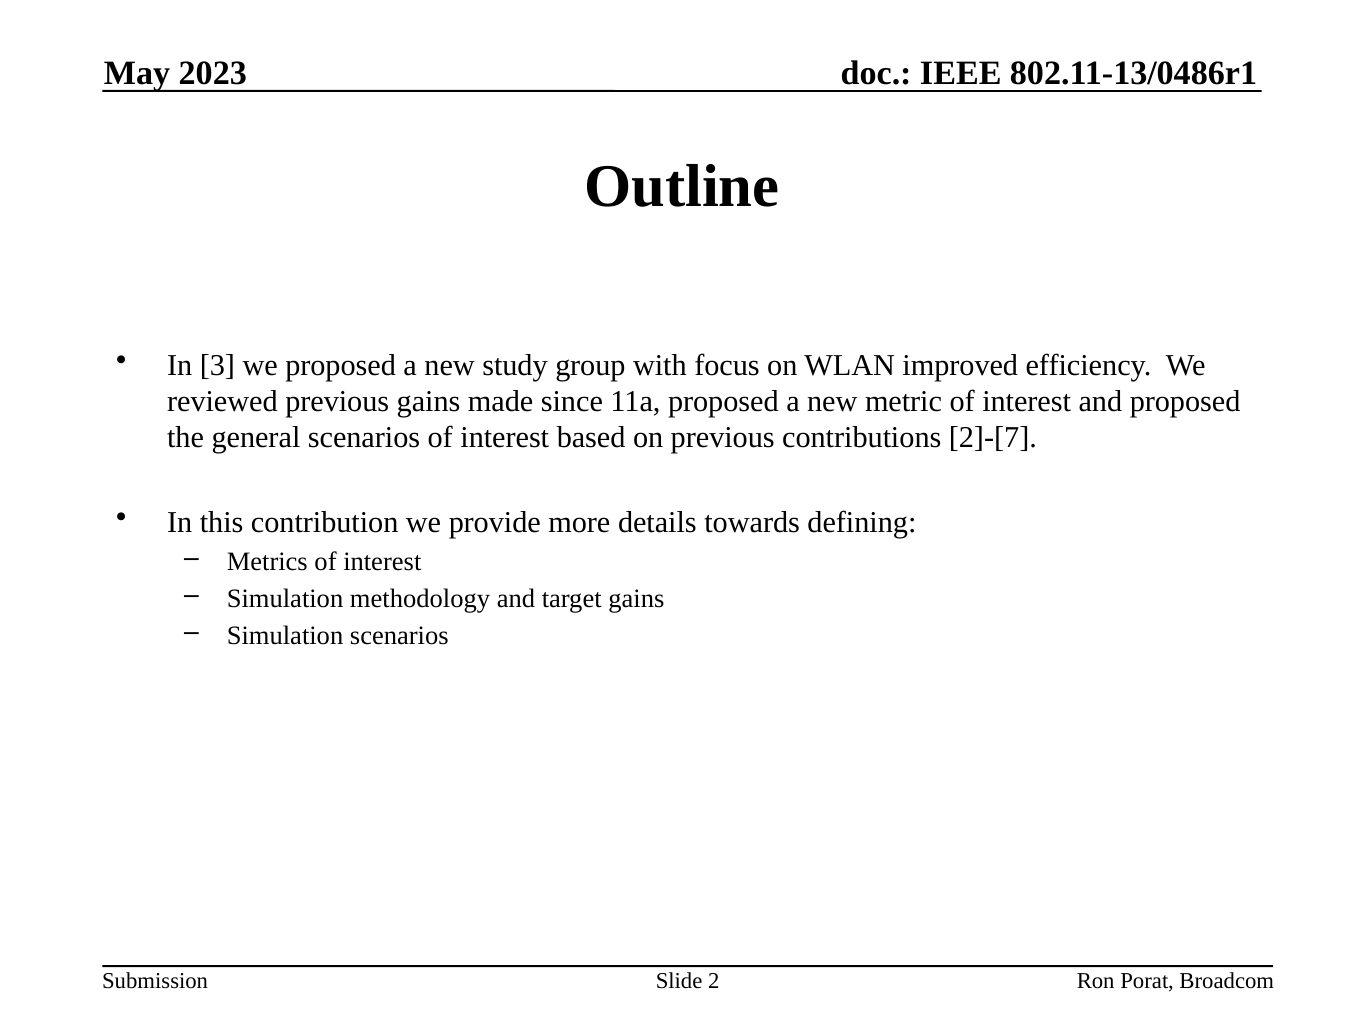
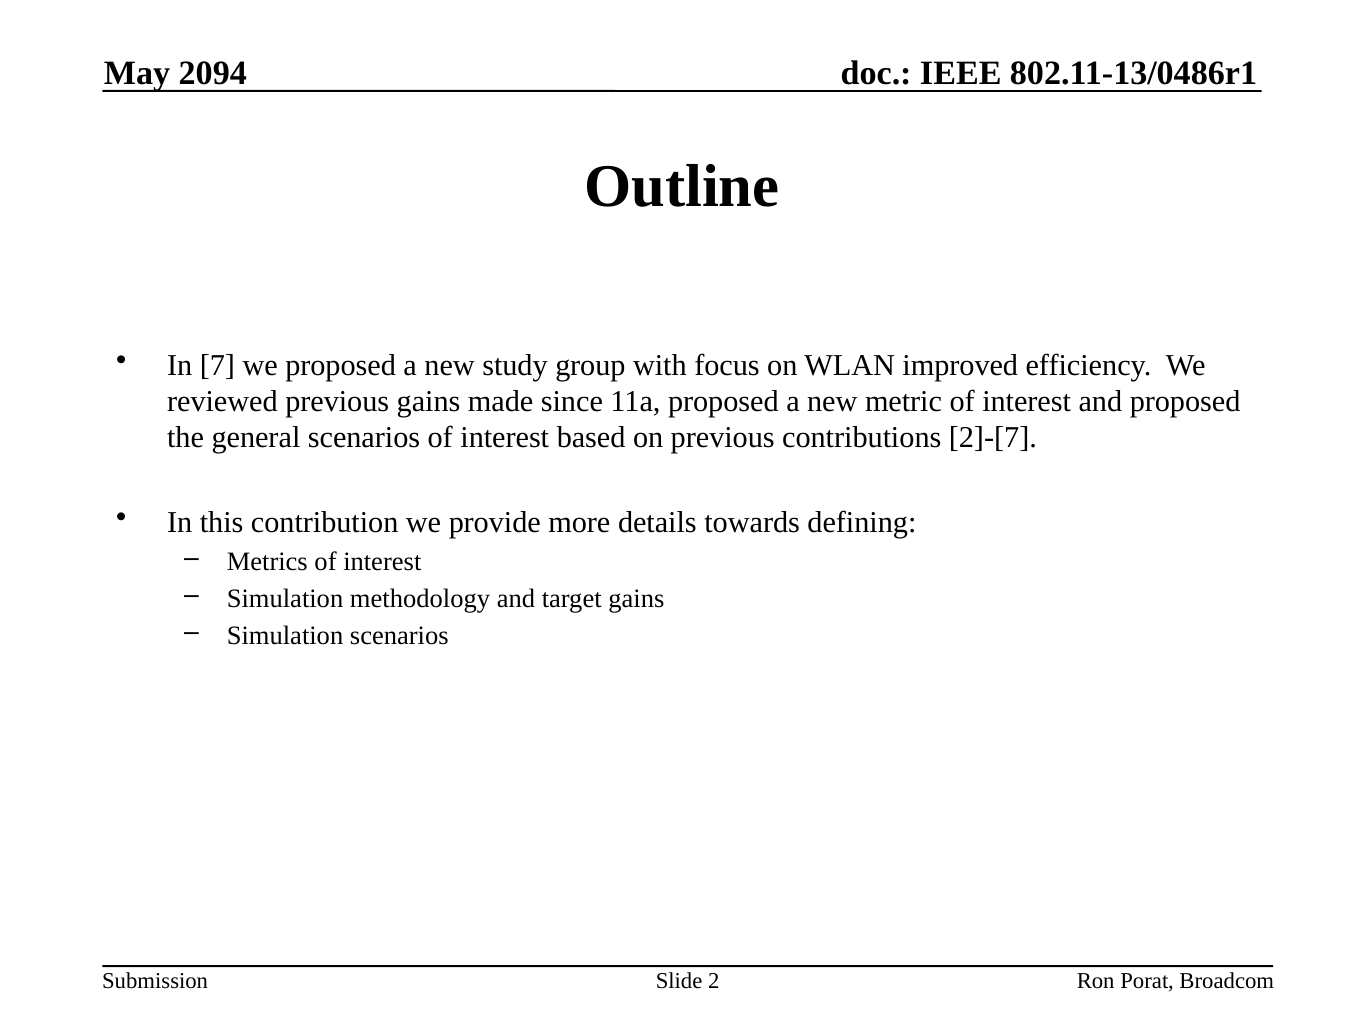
2023: 2023 -> 2094
3: 3 -> 7
